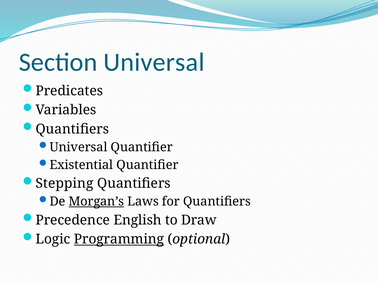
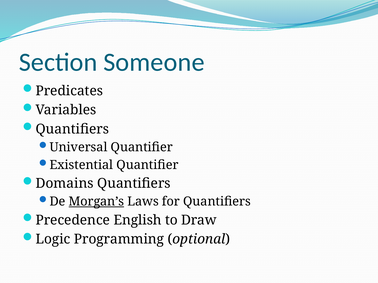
Section Universal: Universal -> Someone
Stepping: Stepping -> Domains
Programming underline: present -> none
